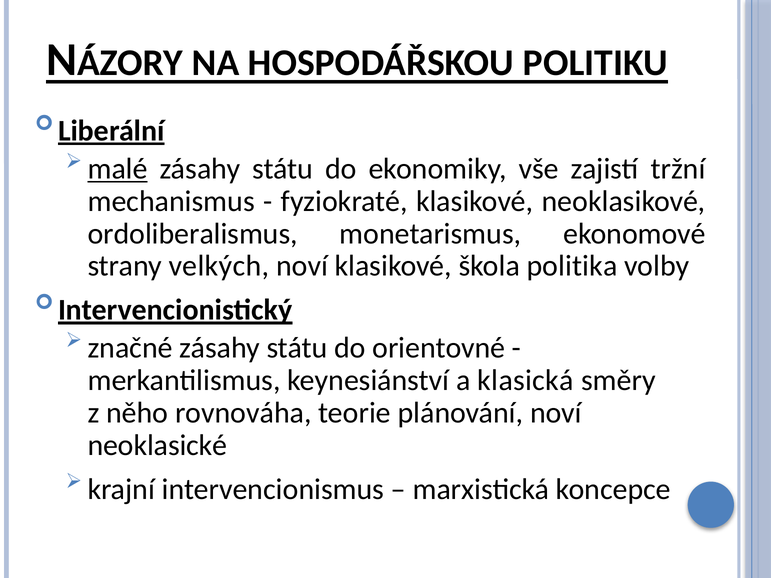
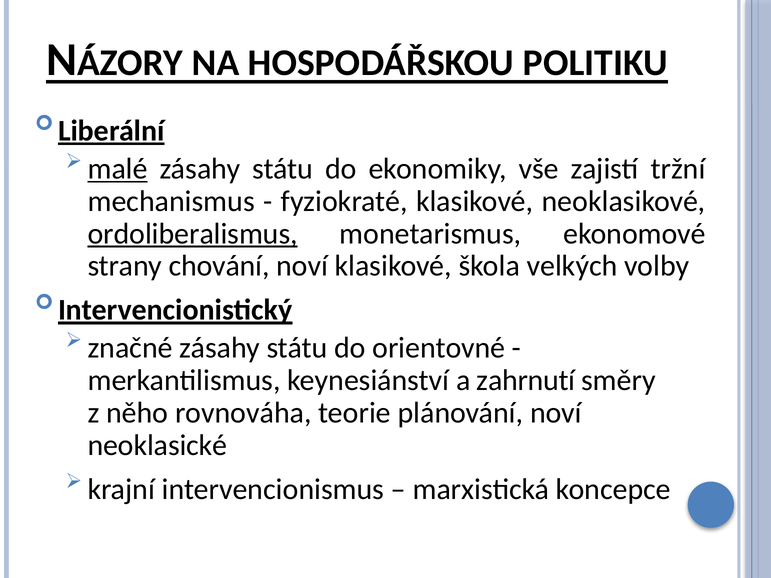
ordoliberalismus underline: none -> present
velkých: velkých -> chování
politika: politika -> velkých
klasická: klasická -> zahrnutí
